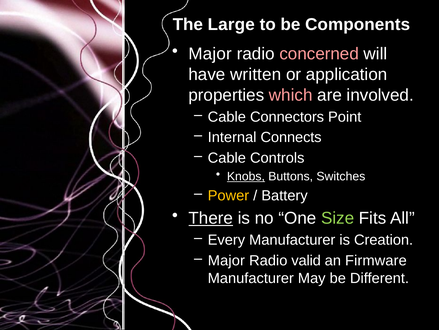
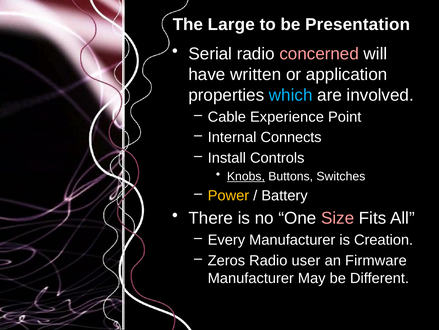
Components: Components -> Presentation
Major at (210, 54): Major -> Serial
which colour: pink -> light blue
Connectors: Connectors -> Experience
Cable at (227, 158): Cable -> Install
There underline: present -> none
Size colour: light green -> pink
Major at (226, 260): Major -> Zeros
valid: valid -> user
